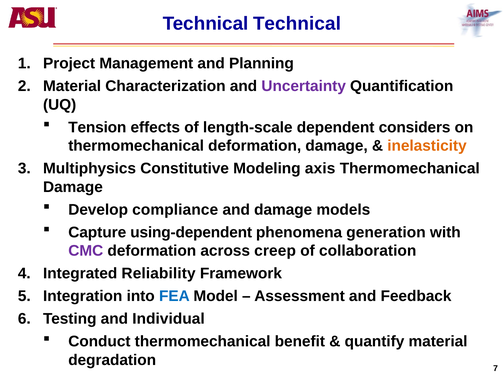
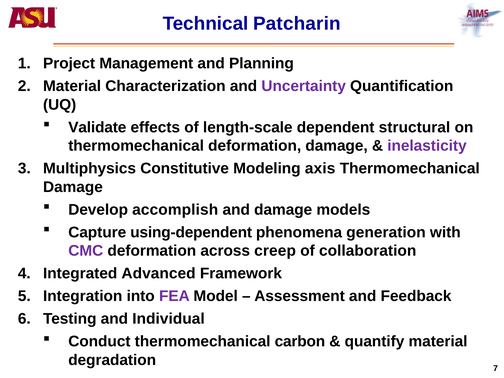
Technical Technical: Technical -> Patcharin
Tension: Tension -> Validate
considers: considers -> structural
inelasticity colour: orange -> purple
compliance: compliance -> accomplish
Reliability: Reliability -> Advanced
FEA colour: blue -> purple
benefit: benefit -> carbon
